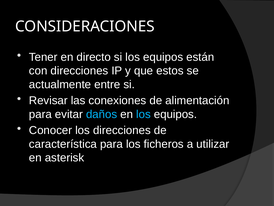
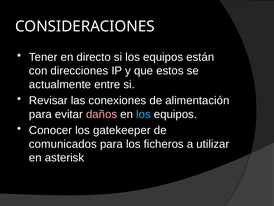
daños colour: light blue -> pink
los direcciones: direcciones -> gatekeeper
característica: característica -> comunicados
